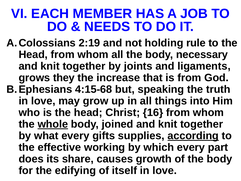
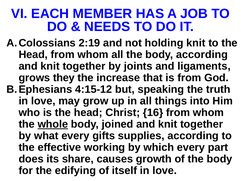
holding rule: rule -> knit
body necessary: necessary -> according
4:15-68: 4:15-68 -> 4:15-12
according at (193, 136) underline: present -> none
